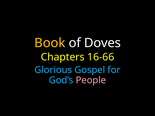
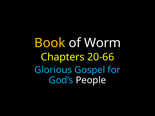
Doves: Doves -> Worm
16-66: 16-66 -> 20-66
People colour: pink -> white
